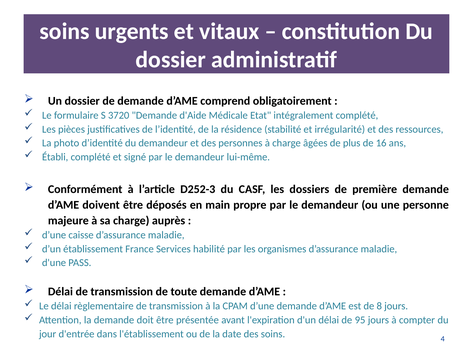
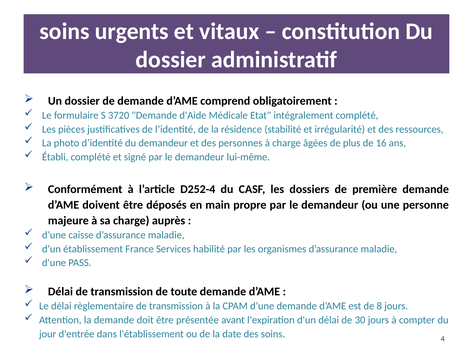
D252-3: D252-3 -> D252-4
95: 95 -> 30
